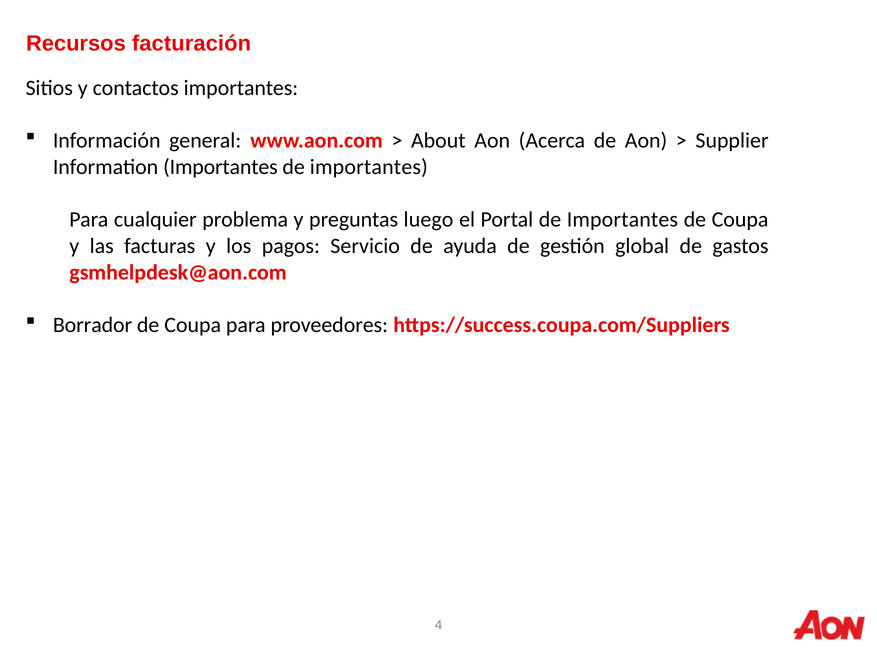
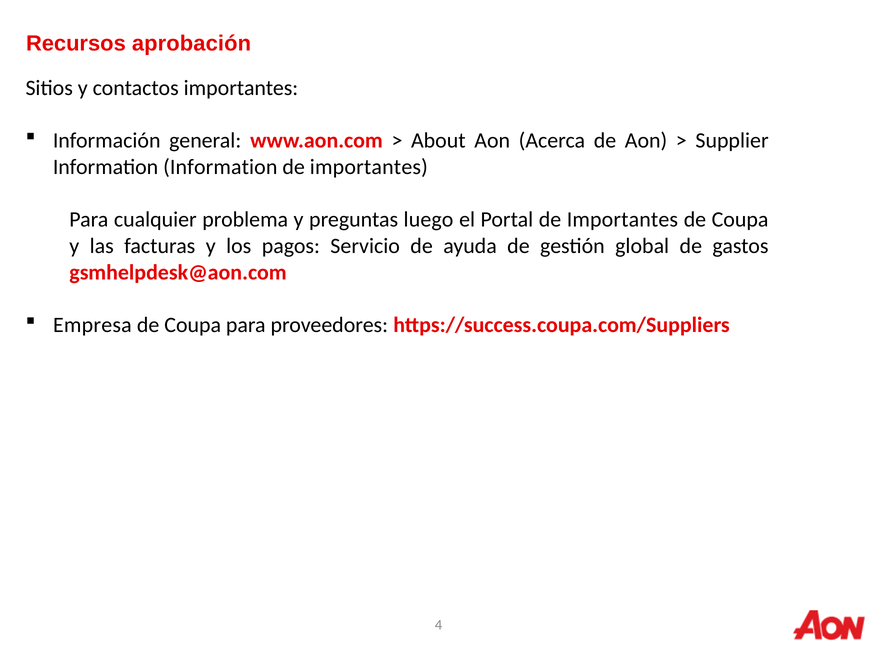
facturación: facturación -> aprobación
Information Importantes: Importantes -> Information
Borrador: Borrador -> Empresa
